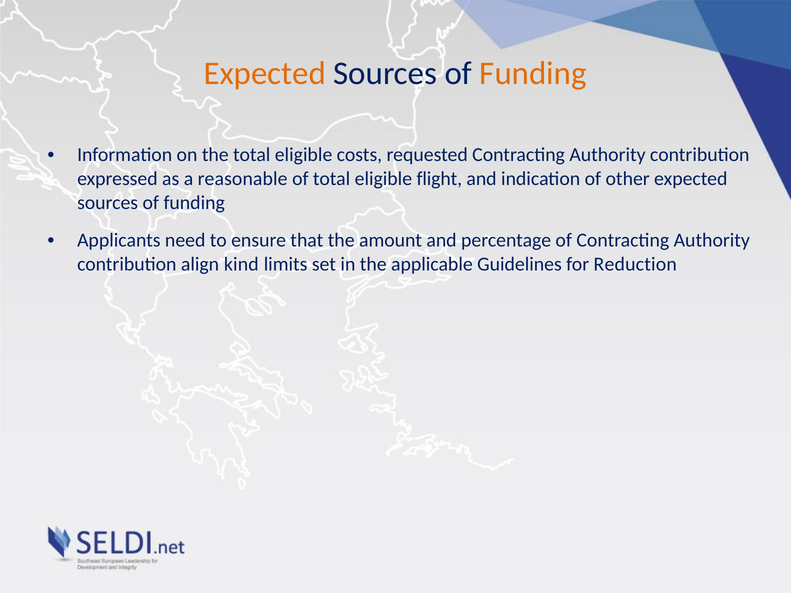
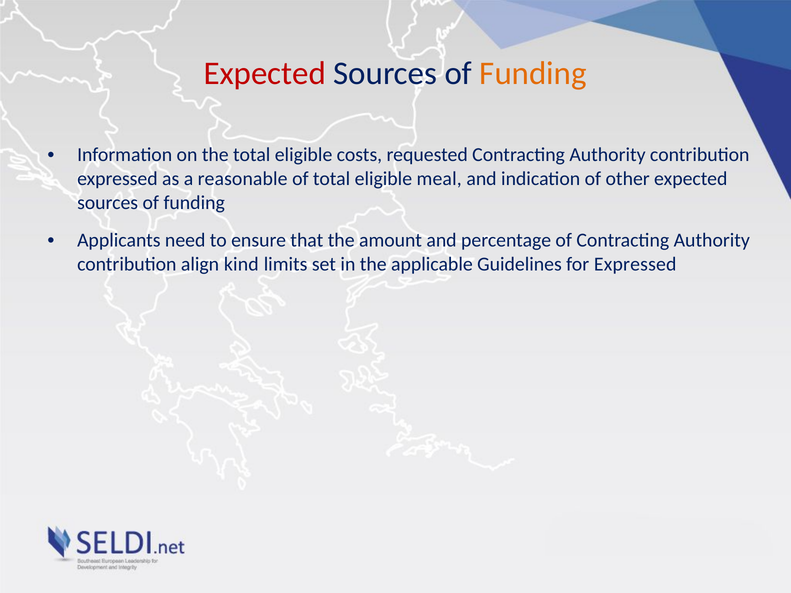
Expected at (265, 74) colour: orange -> red
flight: flight -> meal
for Reduction: Reduction -> Expressed
